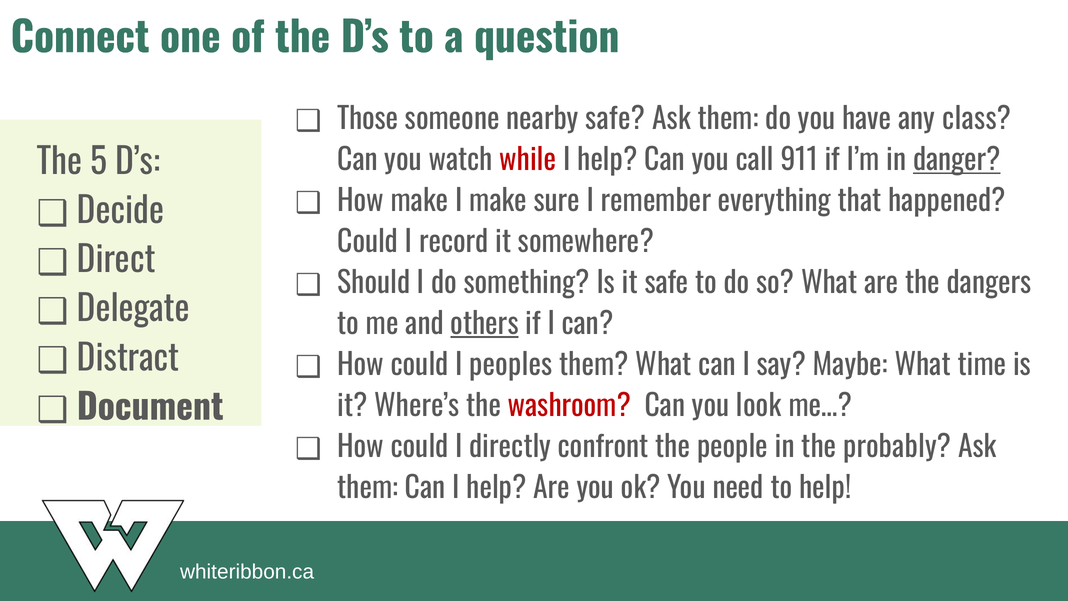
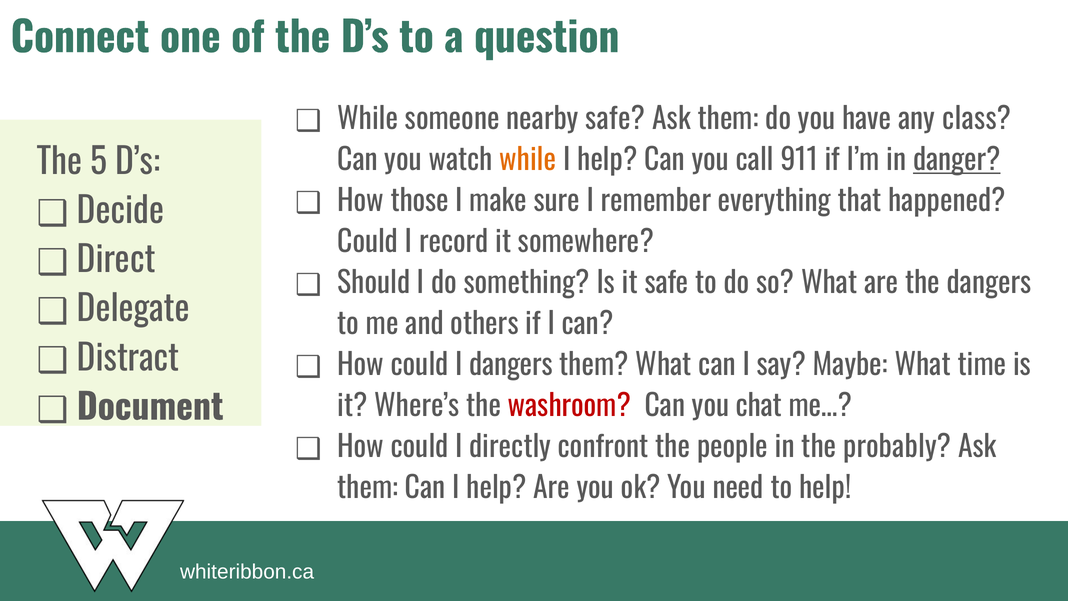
Those at (368, 119): Those -> While
while at (528, 160) colour: red -> orange
How make: make -> those
others underline: present -> none
I peoples: peoples -> dangers
look: look -> chat
